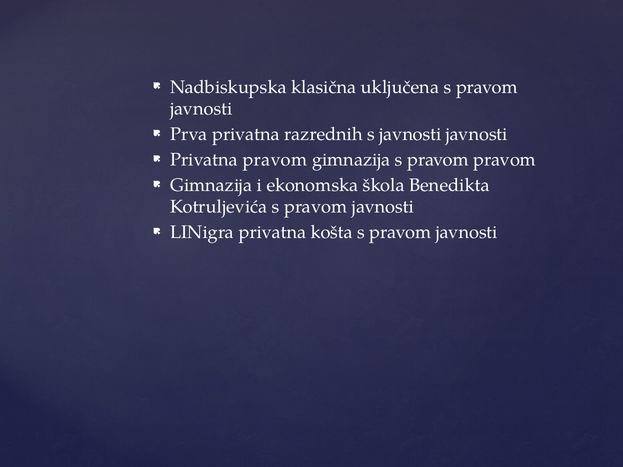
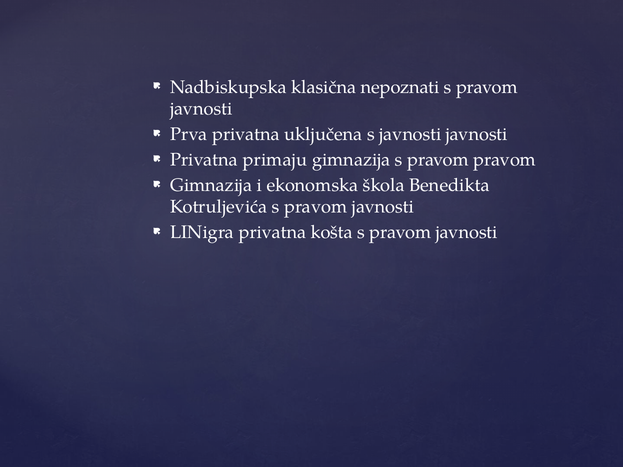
uključena: uključena -> nepoznati
razrednih: razrednih -> uključena
Privatna pravom: pravom -> primaju
